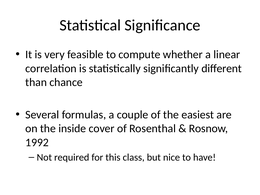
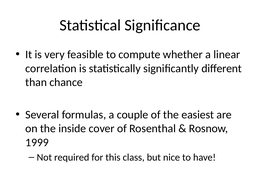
1992: 1992 -> 1999
